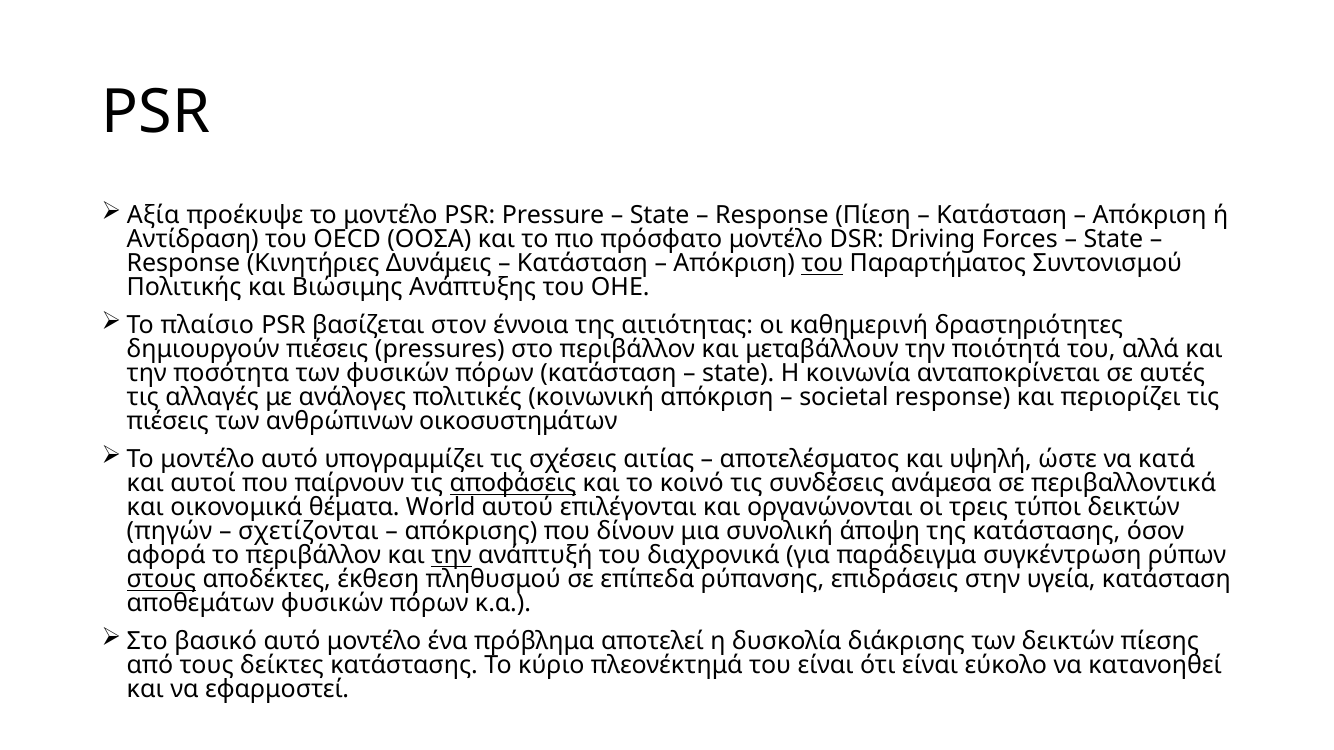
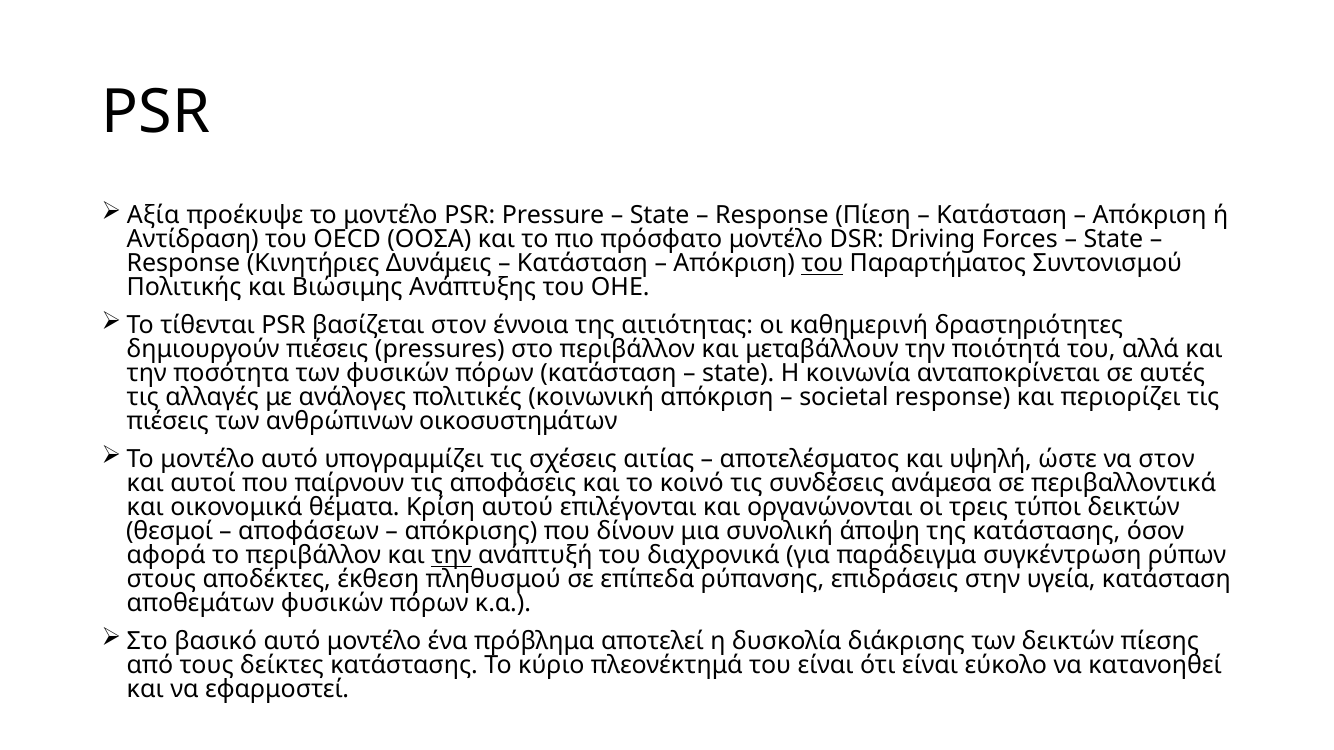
πλαίσιο: πλαίσιο -> τίθενται
να κατά: κατά -> στον
αποφάσεις underline: present -> none
World: World -> Κρίση
πηγών: πηγών -> θεσμοί
σχετίζονται: σχετίζονται -> αποφάσεων
στους underline: present -> none
